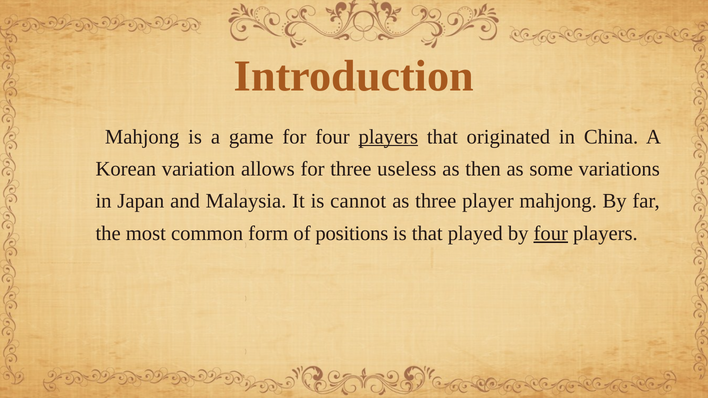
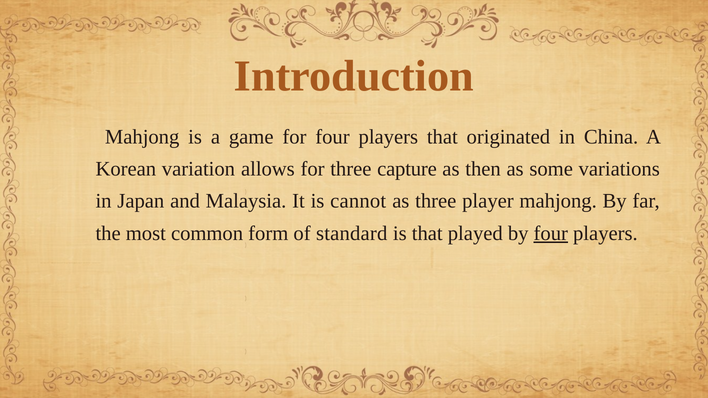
players at (388, 137) underline: present -> none
useless: useless -> capture
positions: positions -> standard
